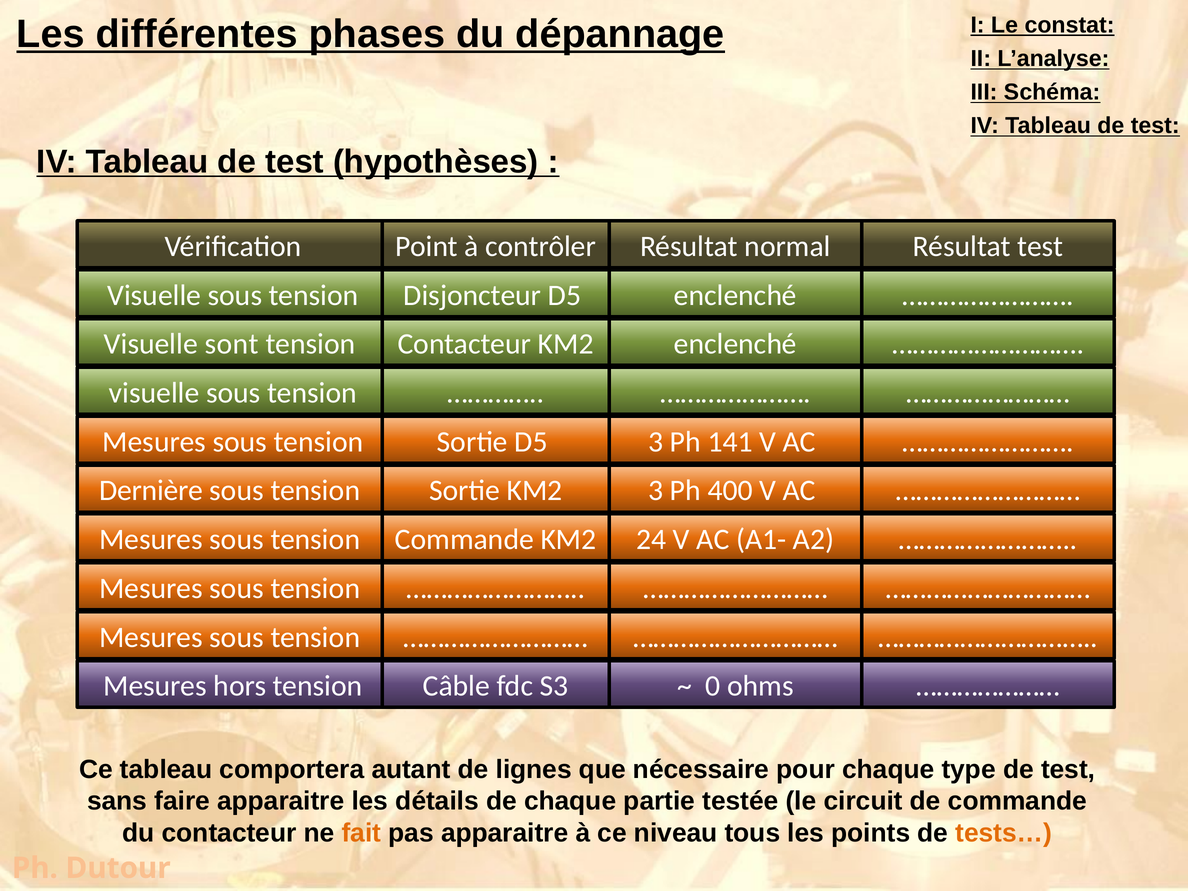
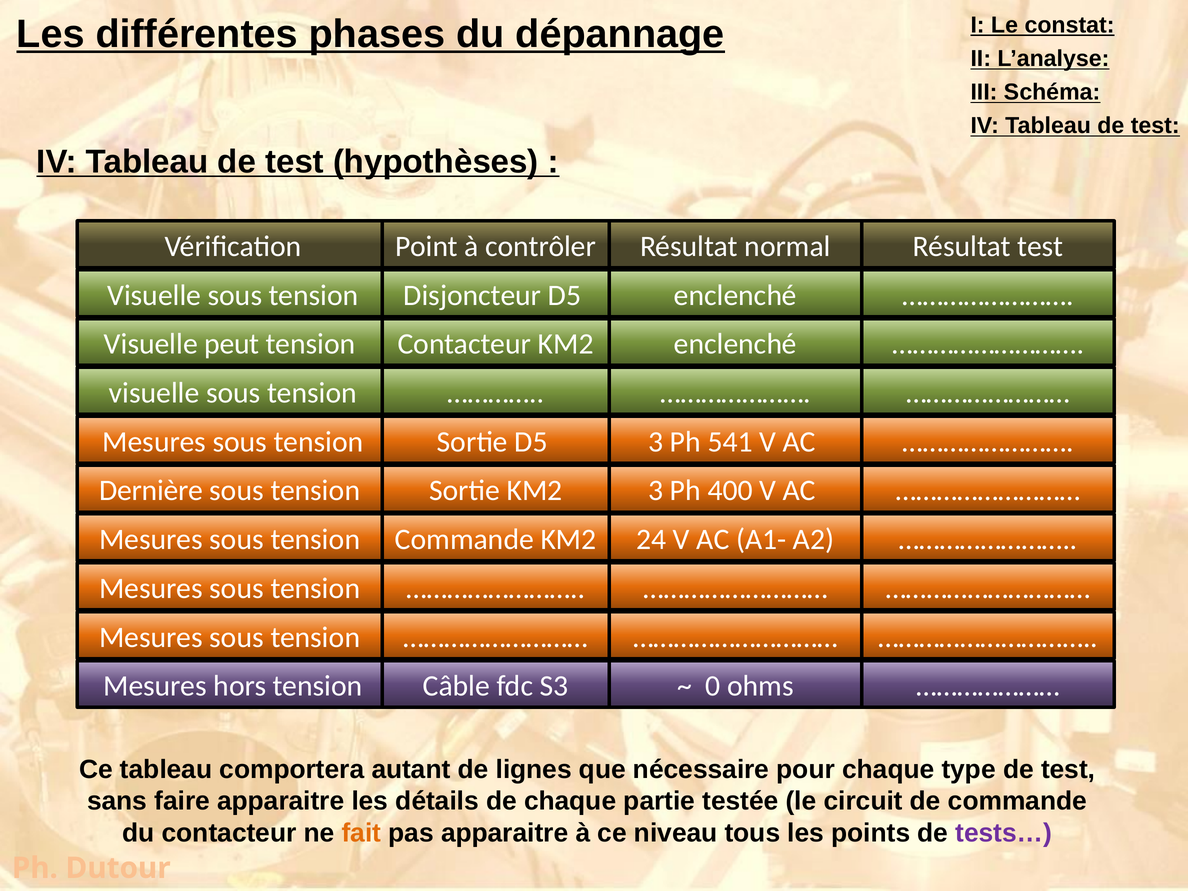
sont: sont -> peut
141: 141 -> 541
tests… colour: orange -> purple
